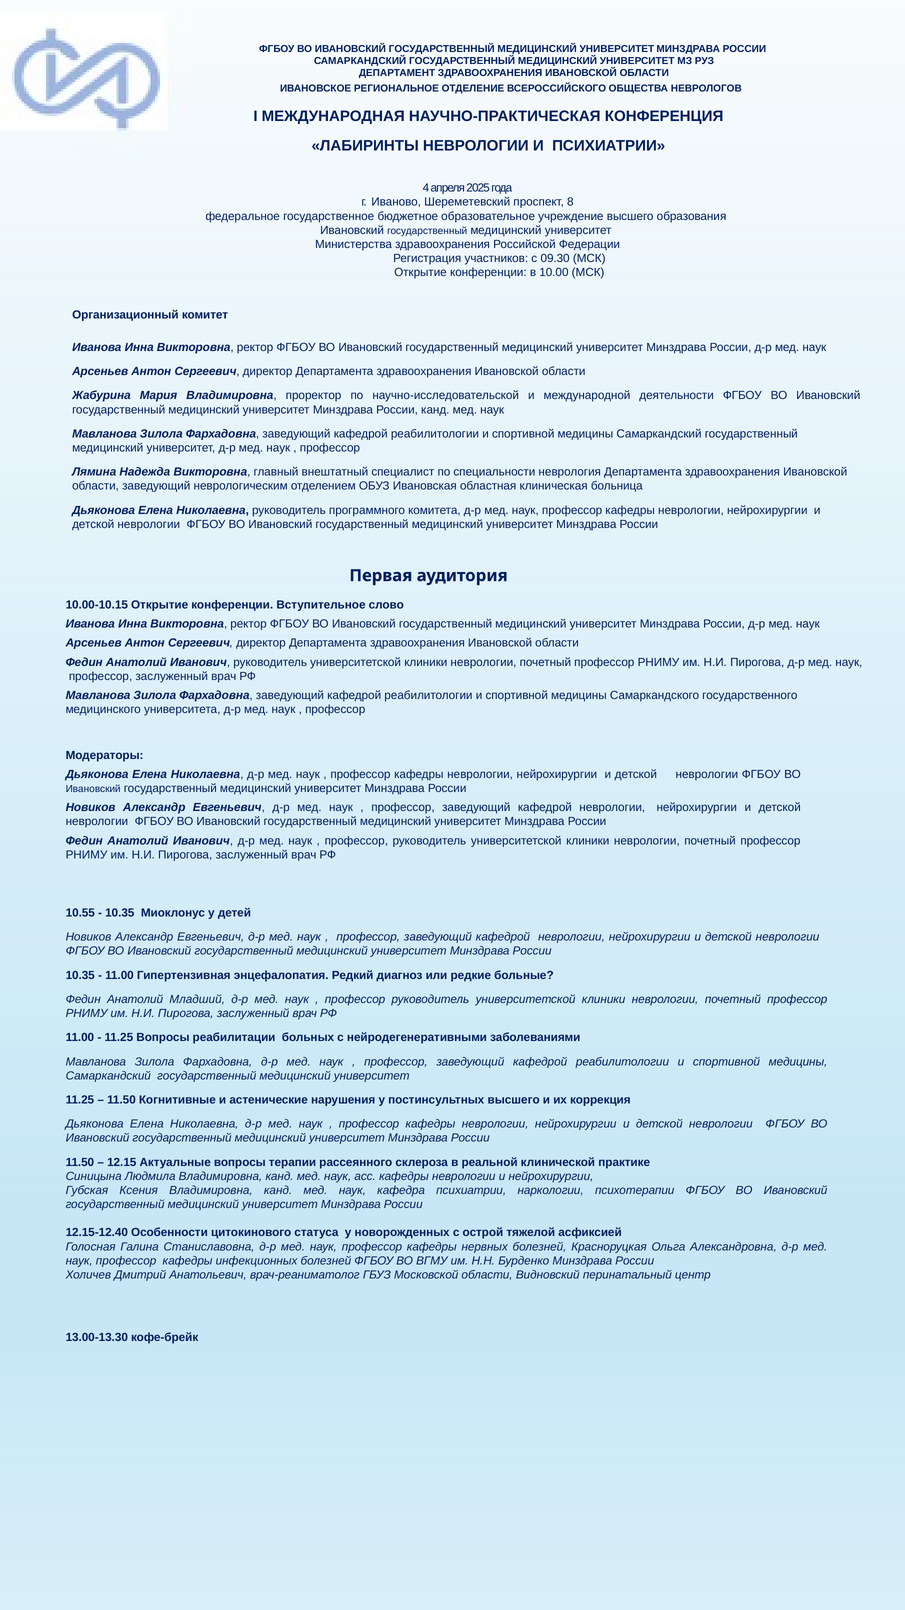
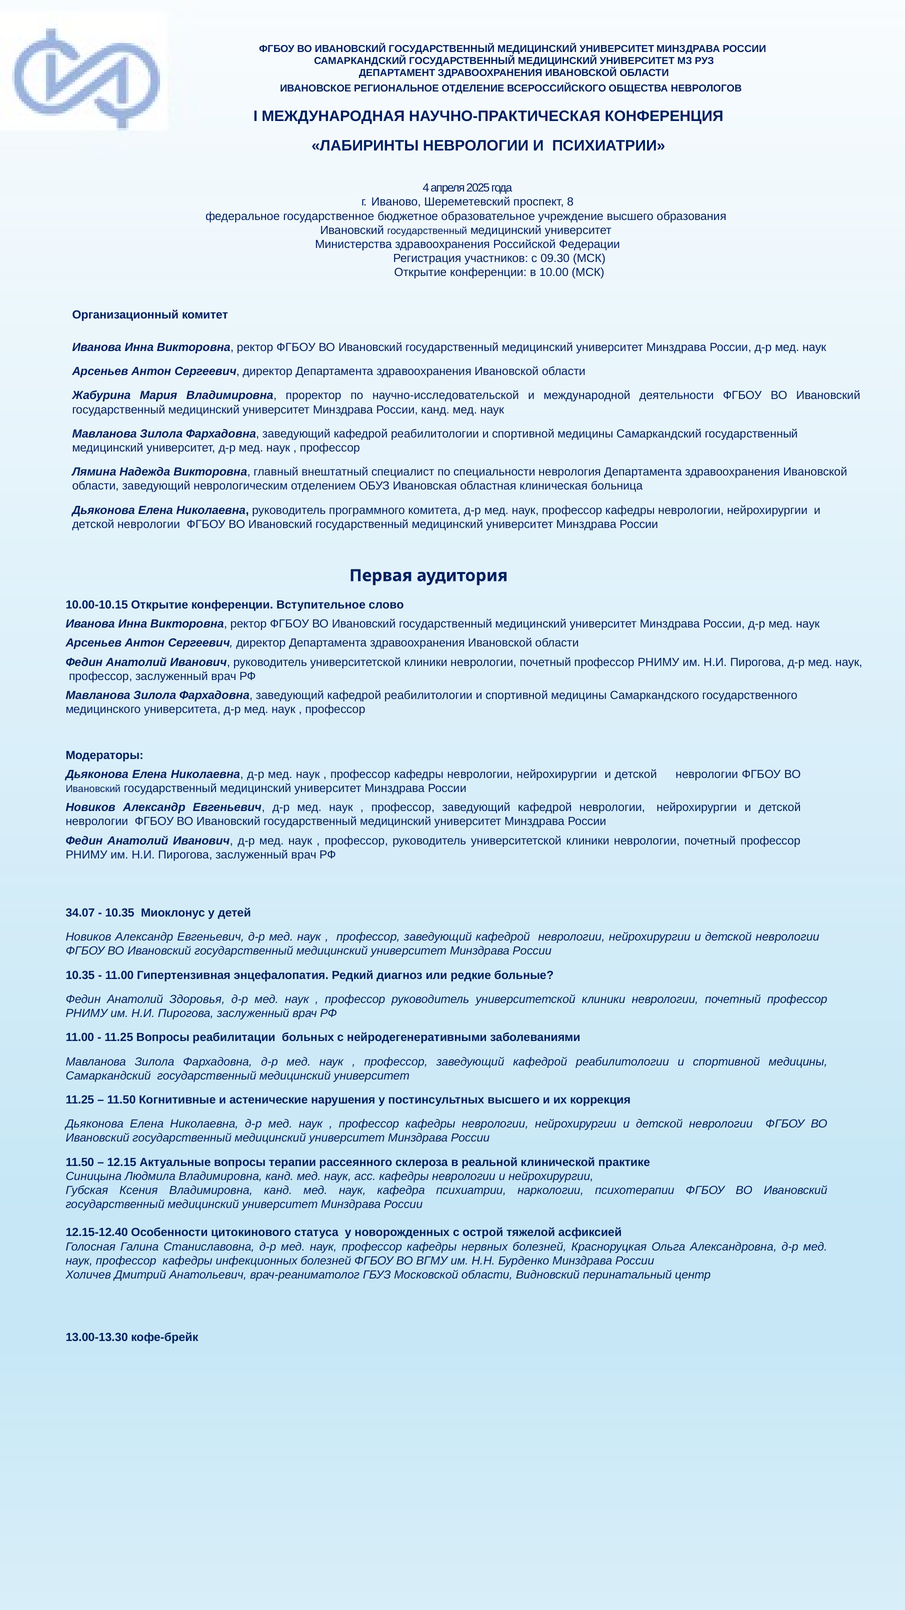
10.55: 10.55 -> 34.07
Младший: Младший -> Здоровья
